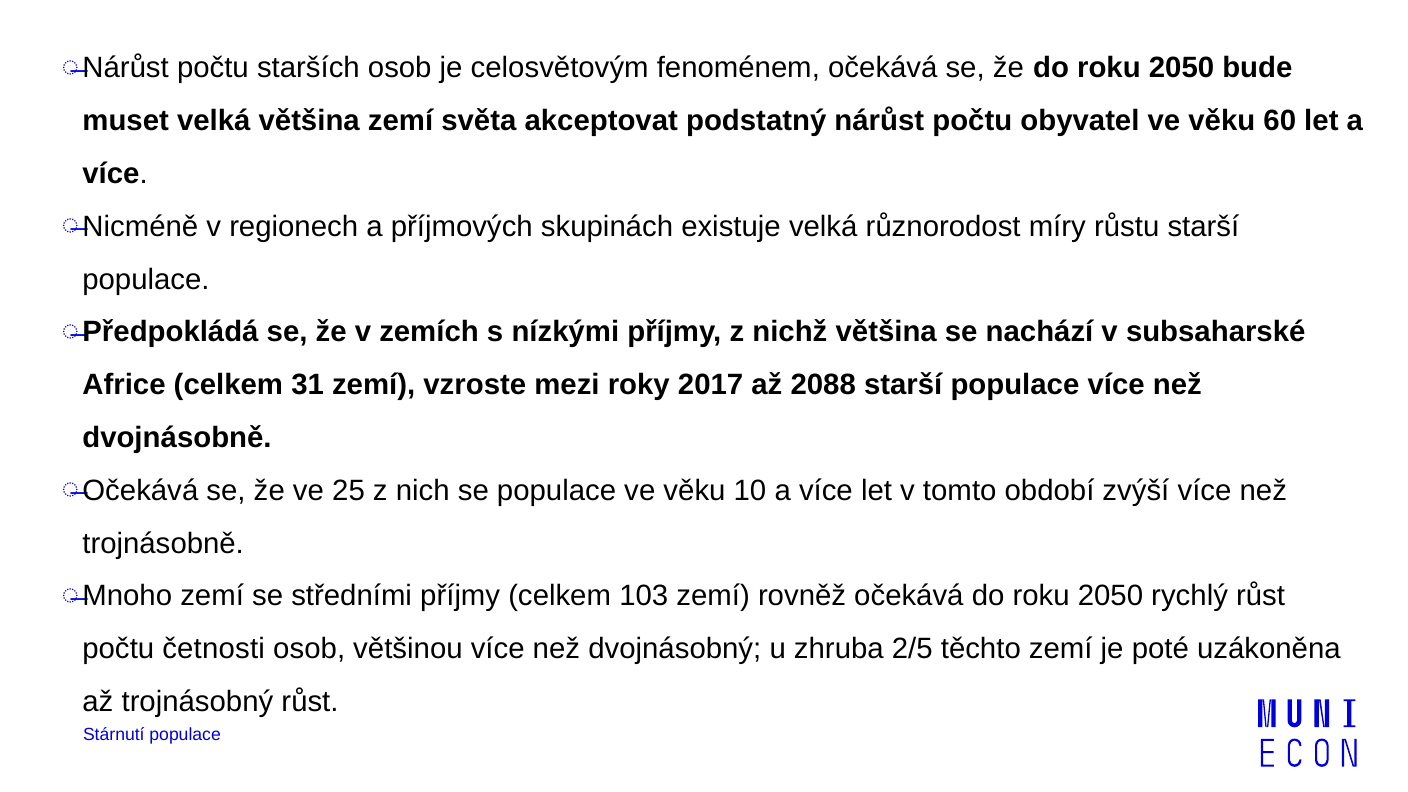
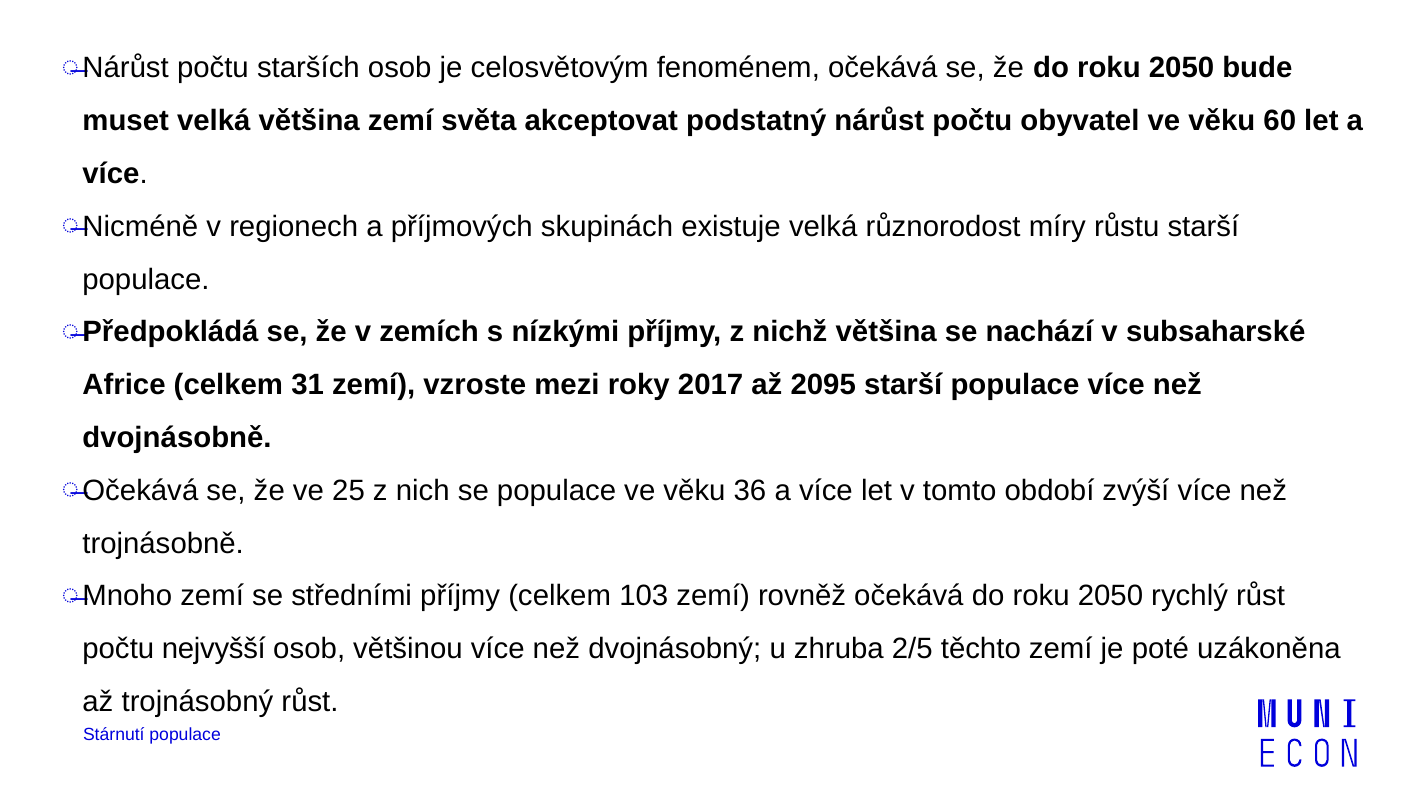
2088: 2088 -> 2095
10: 10 -> 36
četnosti: četnosti -> nejvyšší
